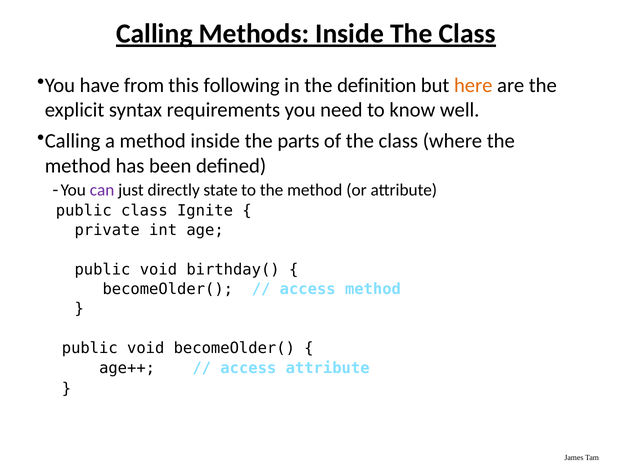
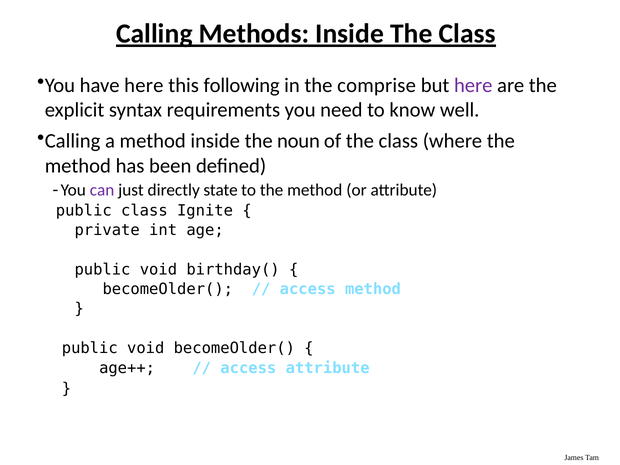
have from: from -> here
definition: definition -> comprise
here at (473, 85) colour: orange -> purple
parts: parts -> noun
